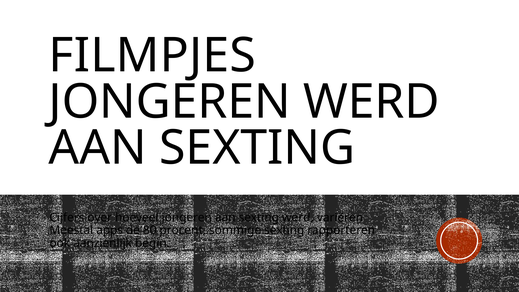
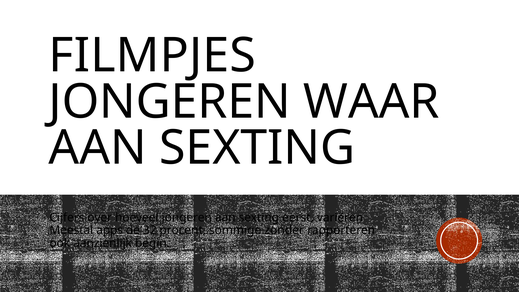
JONGEREN WERD: WERD -> WAAR
sexting werd: werd -> eerst
80: 80 -> 32
sommige sexting: sexting -> zonder
